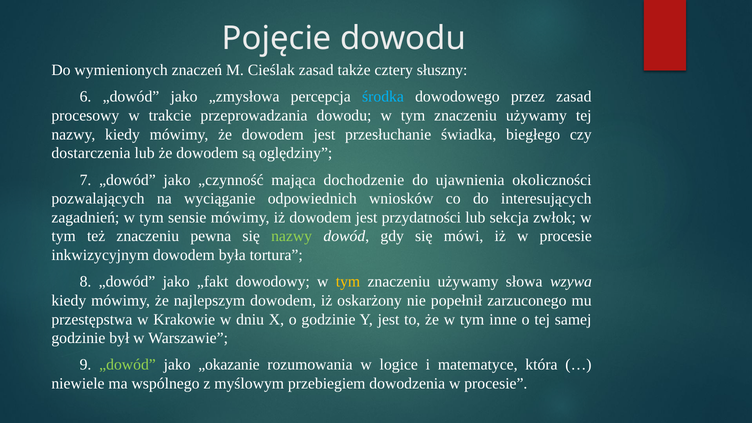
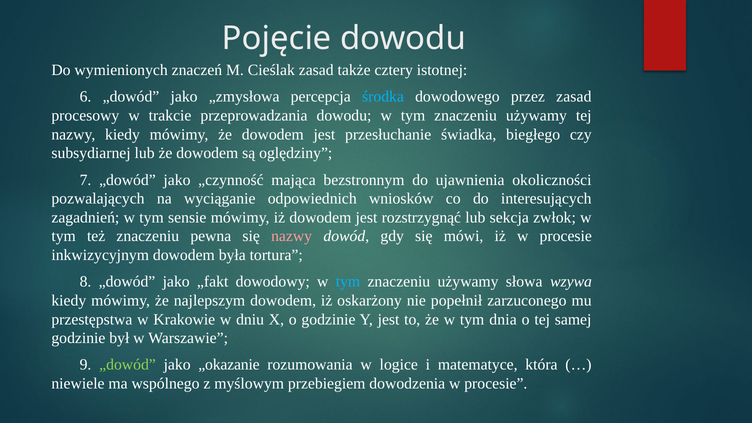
słuszny: słuszny -> istotnej
dostarczenia: dostarczenia -> subsydiarnej
dochodzenie: dochodzenie -> bezstronnym
przydatności: przydatności -> rozstrzygnąć
nazwy at (292, 236) colour: light green -> pink
tym at (348, 282) colour: yellow -> light blue
inne: inne -> dnia
